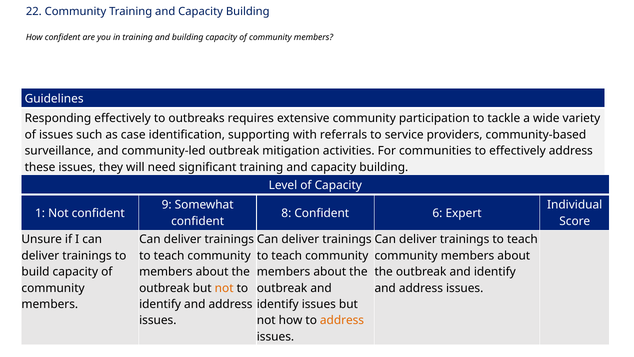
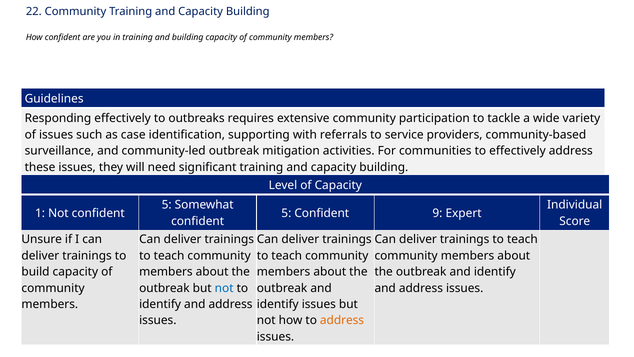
9 at (167, 205): 9 -> 5
8 at (286, 213): 8 -> 5
6: 6 -> 9
not at (224, 288) colour: orange -> blue
